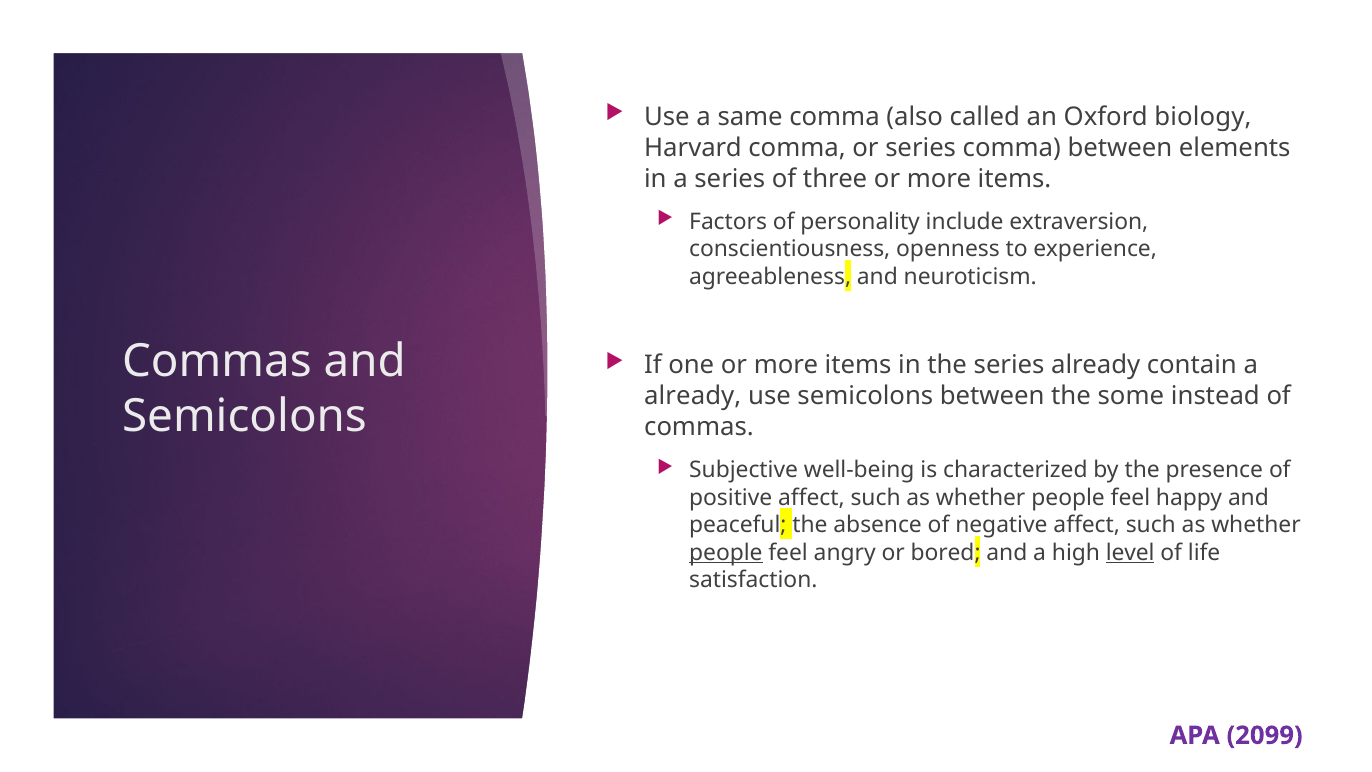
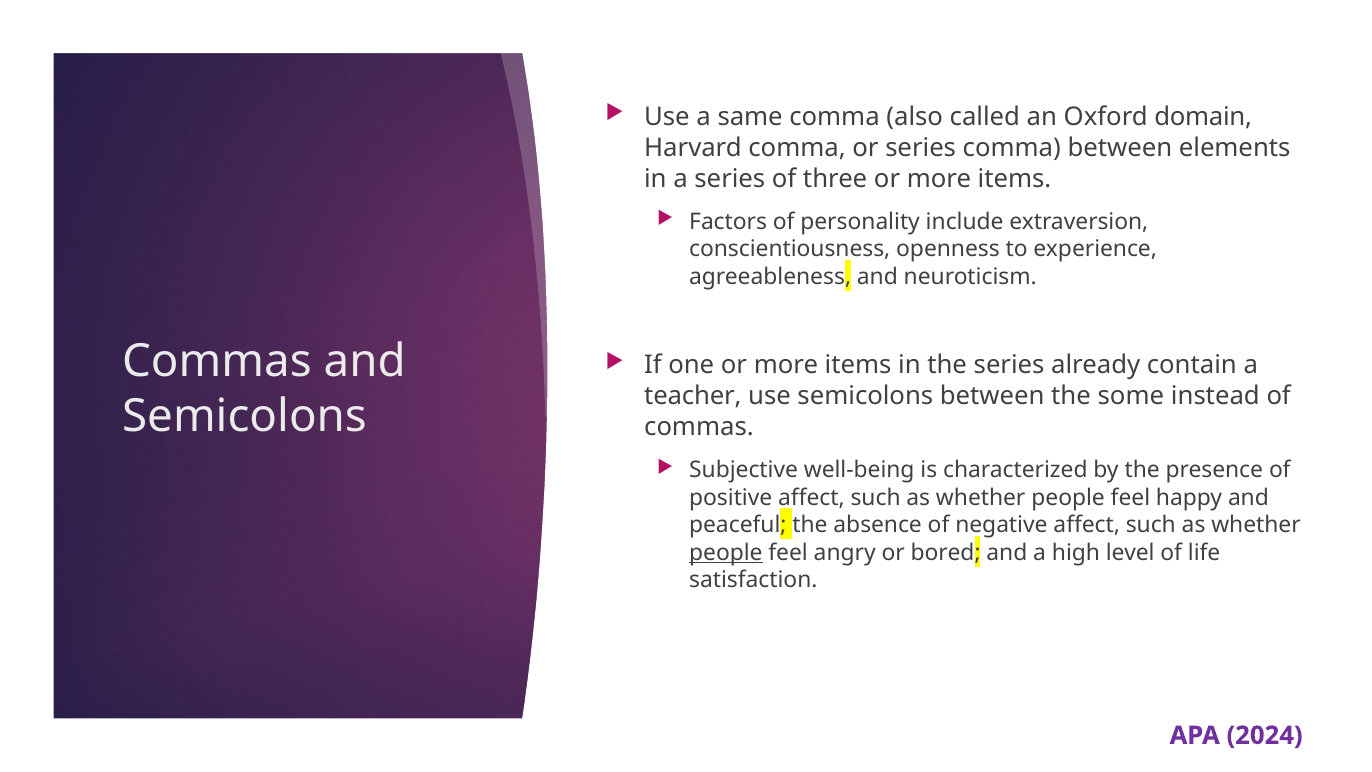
biology: biology -> domain
already at (693, 396): already -> teacher
level underline: present -> none
2099: 2099 -> 2024
